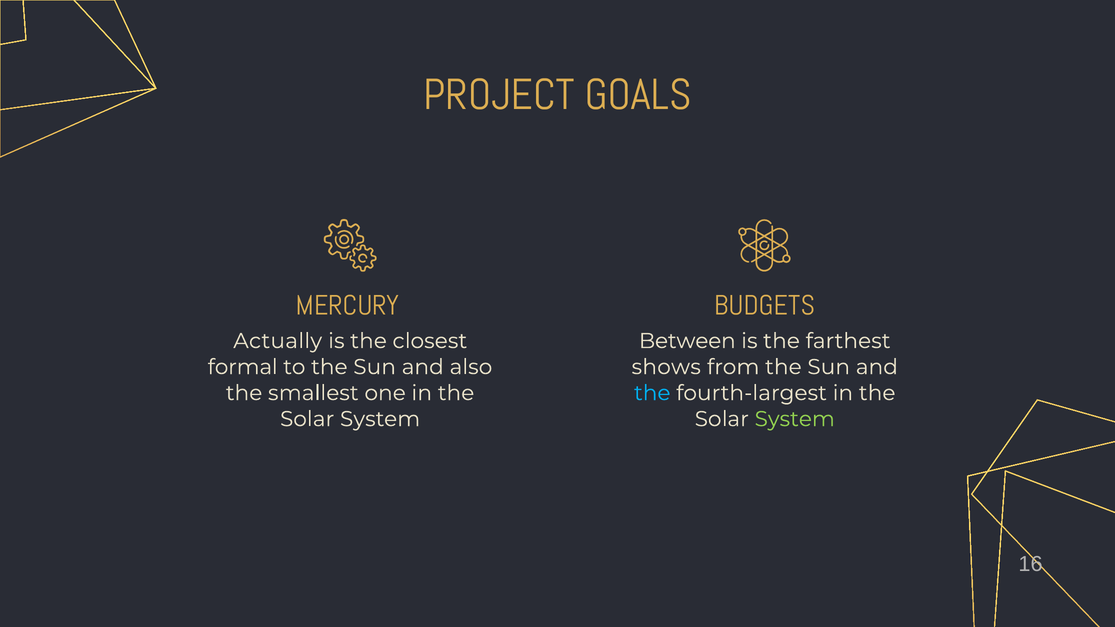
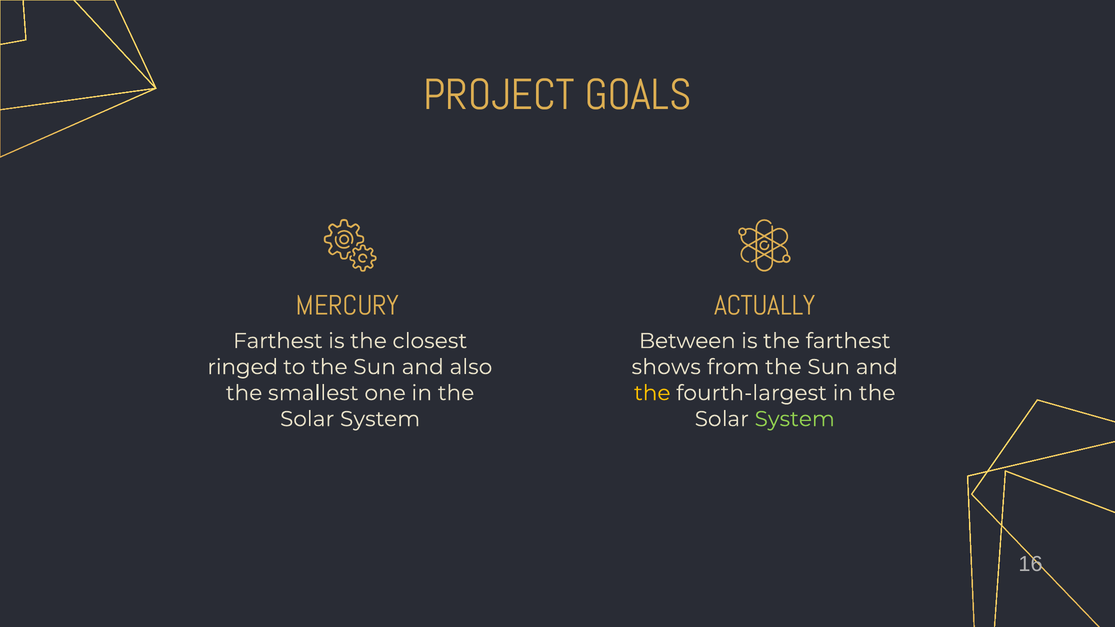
BUDGETS: BUDGETS -> ACTUALLY
Actually at (278, 341): Actually -> Farthest
formal: formal -> ringed
the at (652, 393) colour: light blue -> yellow
